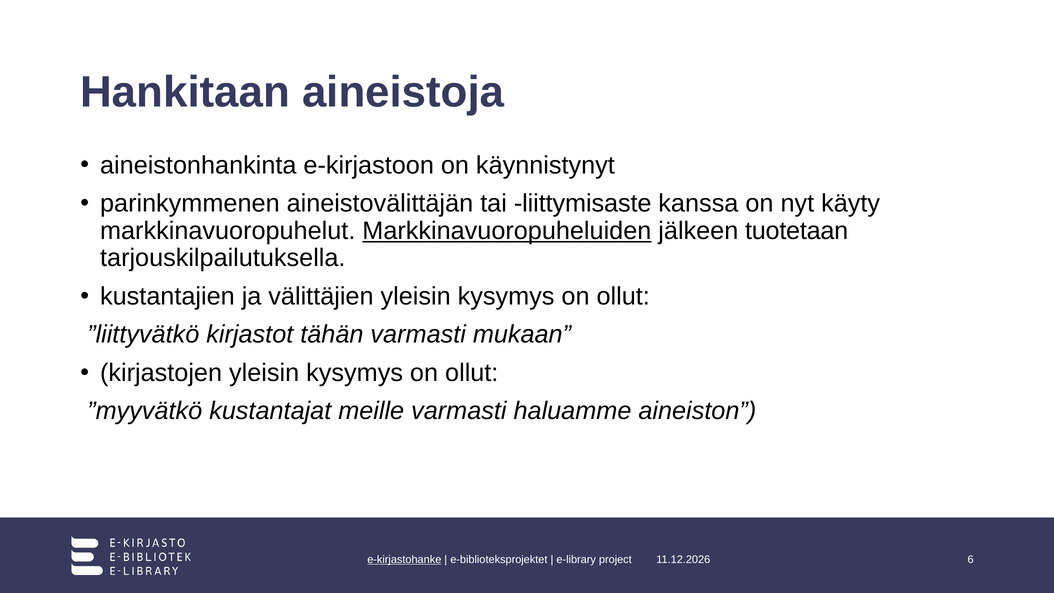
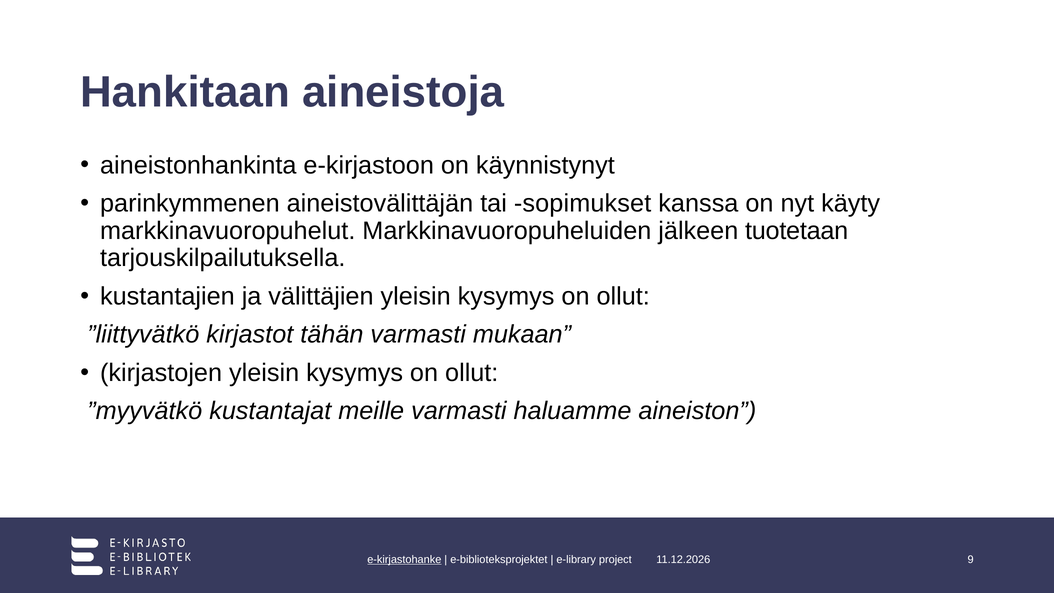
liittymisaste: liittymisaste -> sopimukset
Markkinavuoropuheluiden underline: present -> none
6: 6 -> 9
